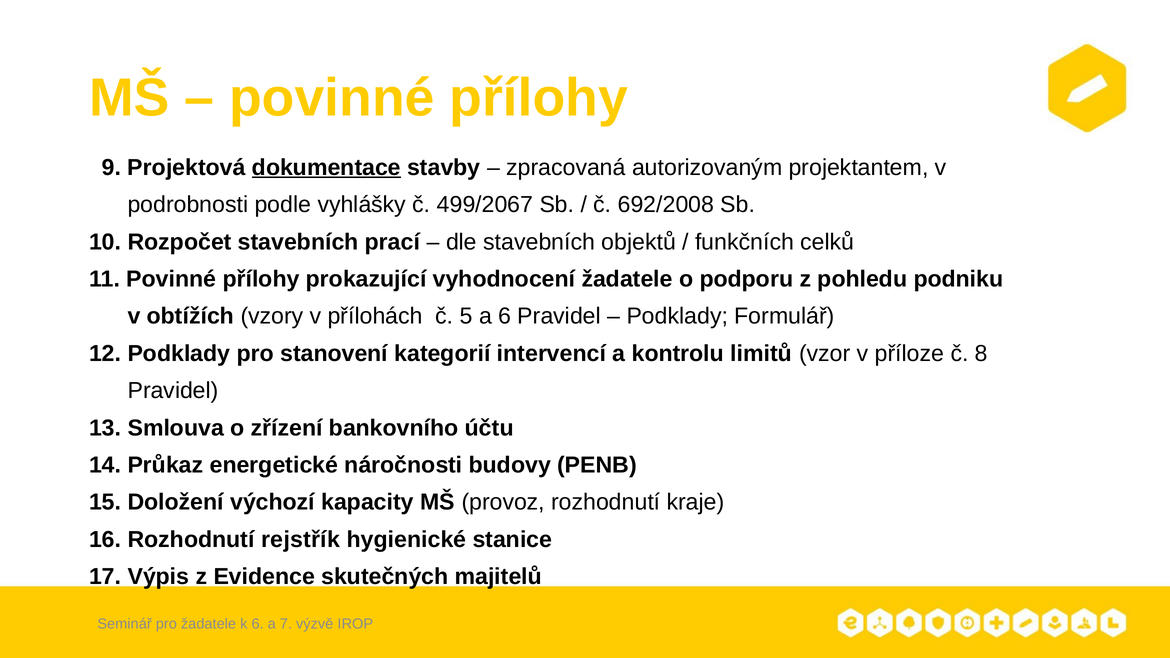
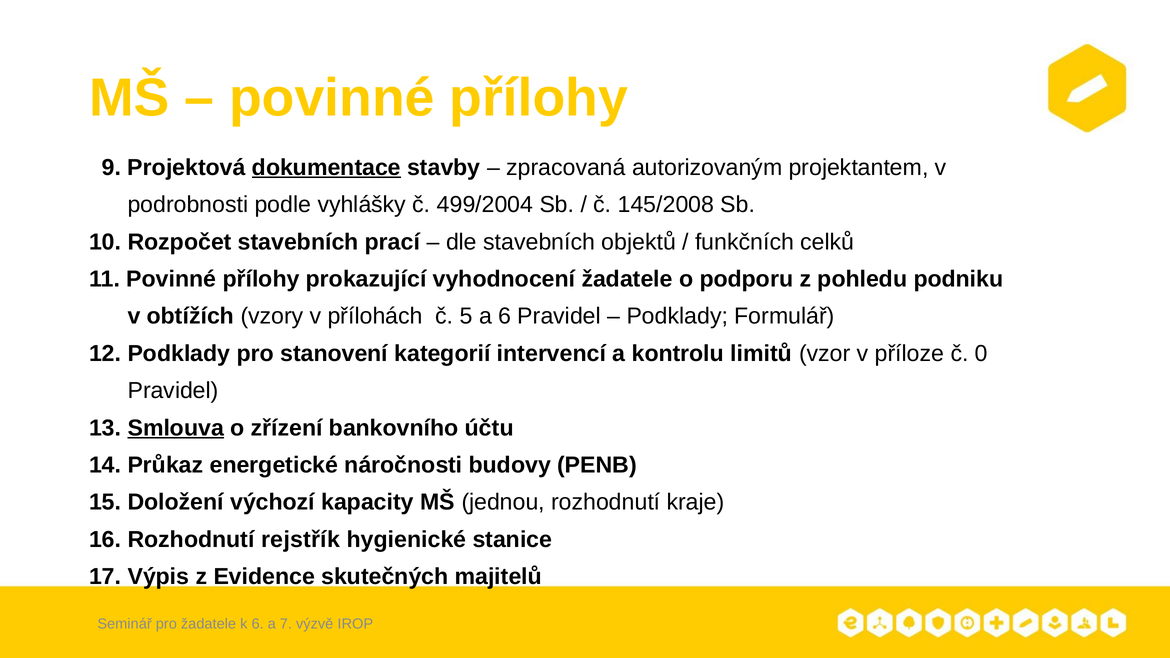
499/2067: 499/2067 -> 499/2004
692/2008: 692/2008 -> 145/2008
8: 8 -> 0
Smlouva underline: none -> present
provoz: provoz -> jednou
